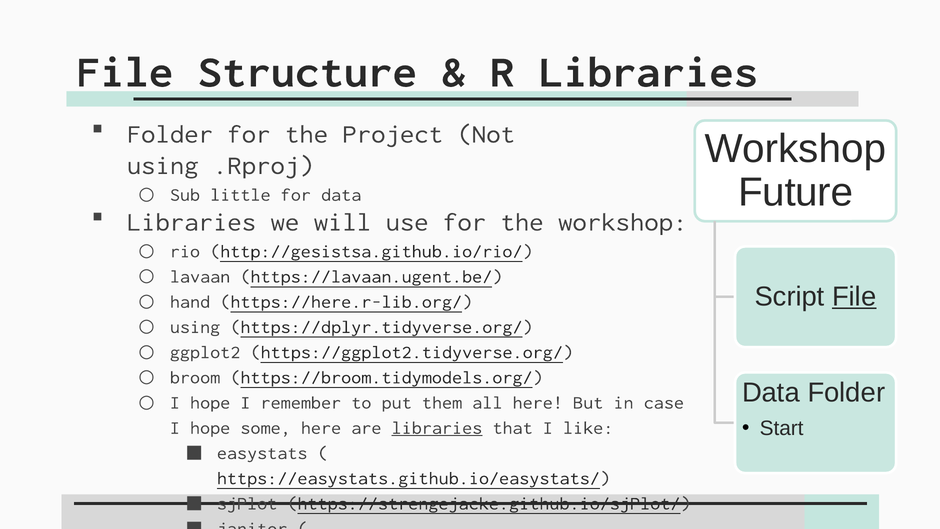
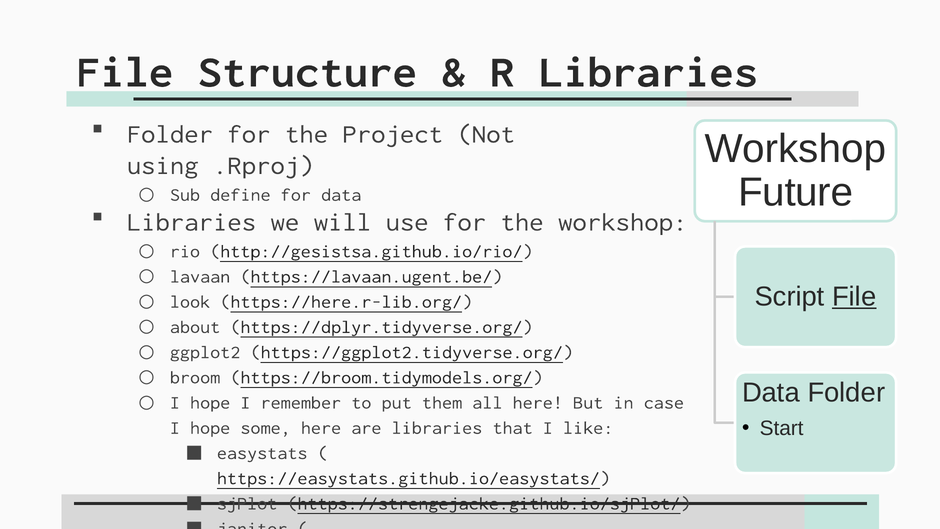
little: little -> define
hand: hand -> look
using at (195, 327): using -> about
libraries at (437, 428) underline: present -> none
